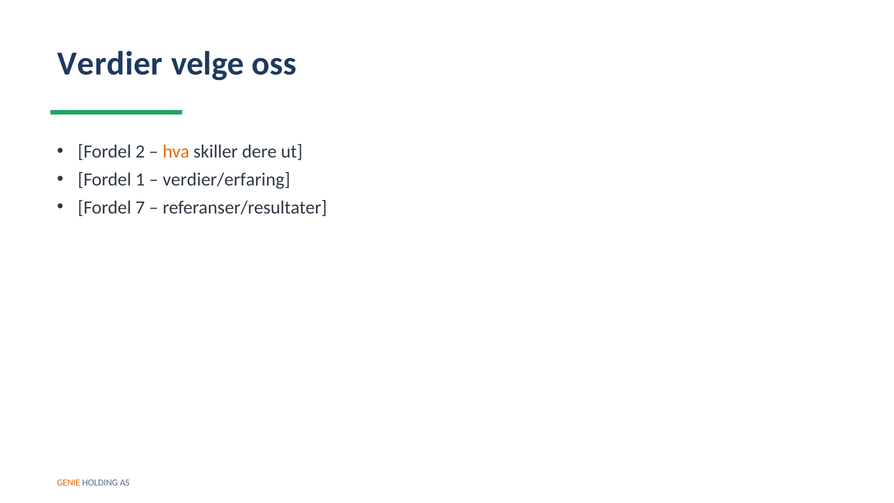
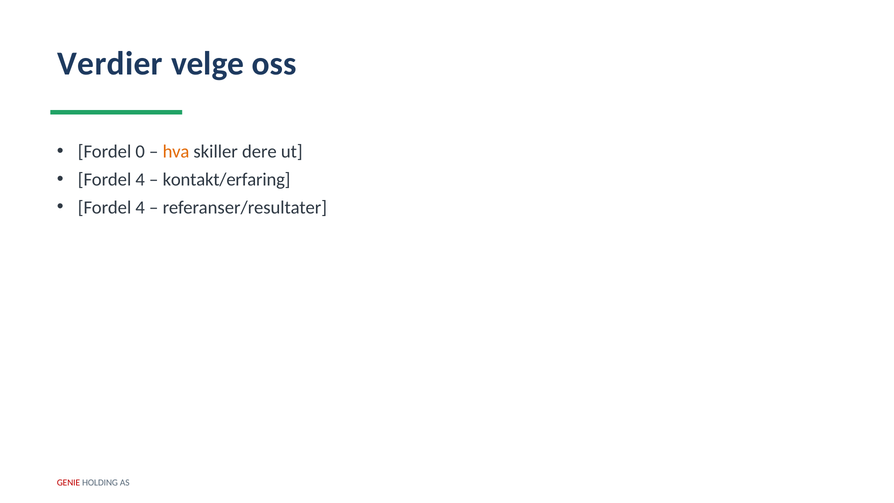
2: 2 -> 0
1 at (140, 179): 1 -> 4
verdier/erfaring: verdier/erfaring -> kontakt/erfaring
7 at (140, 207): 7 -> 4
GENIE colour: orange -> red
